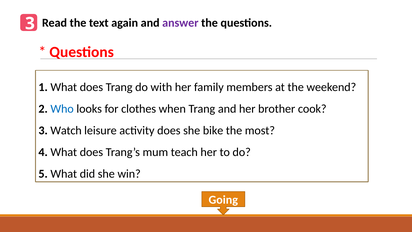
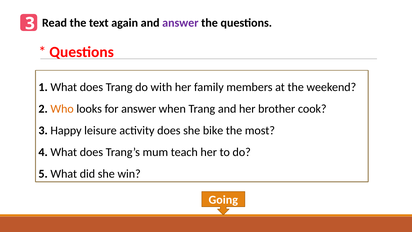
Who colour: blue -> orange
for clothes: clothes -> answer
Watch: Watch -> Happy
